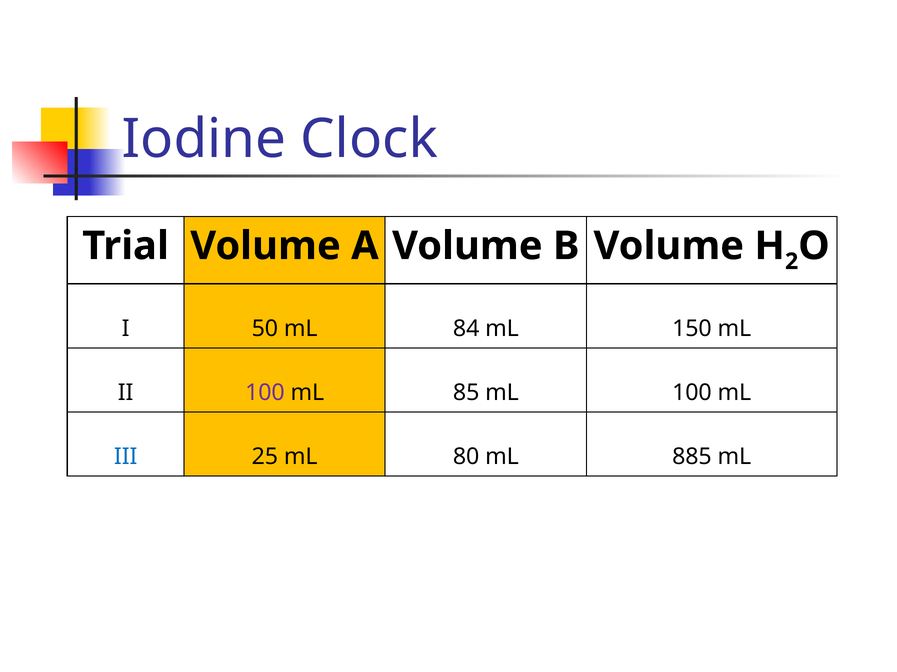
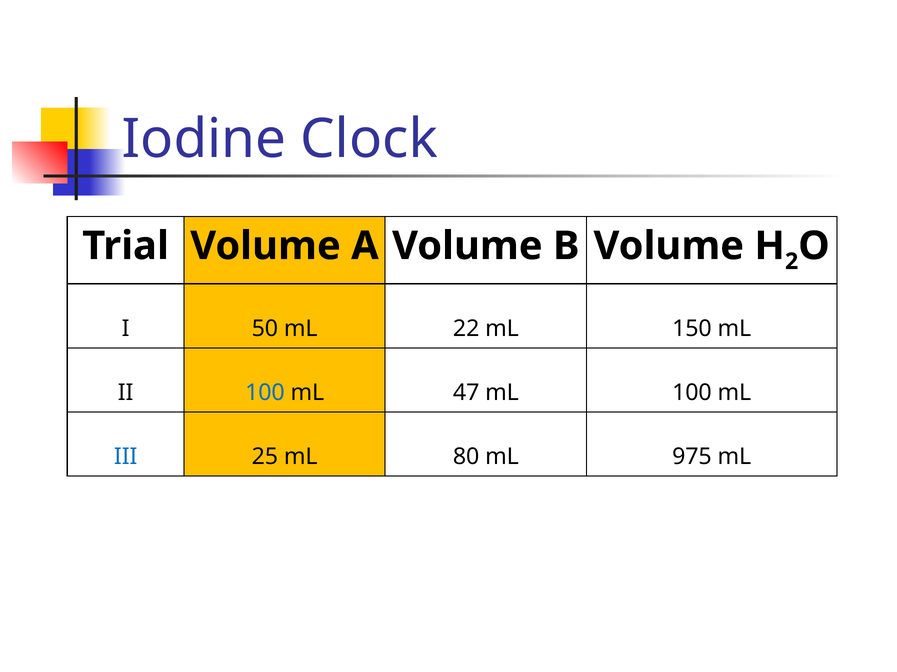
84: 84 -> 22
100 at (265, 393) colour: purple -> blue
85: 85 -> 47
885: 885 -> 975
